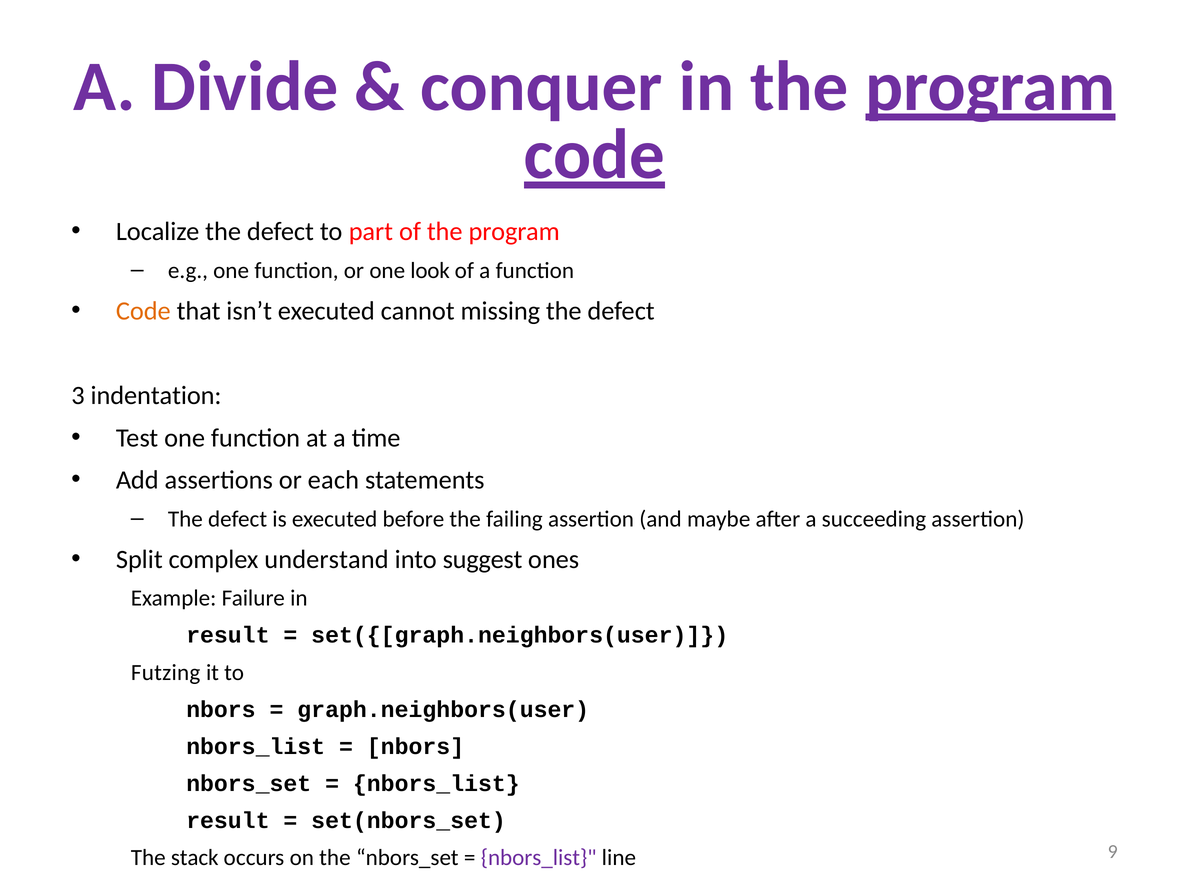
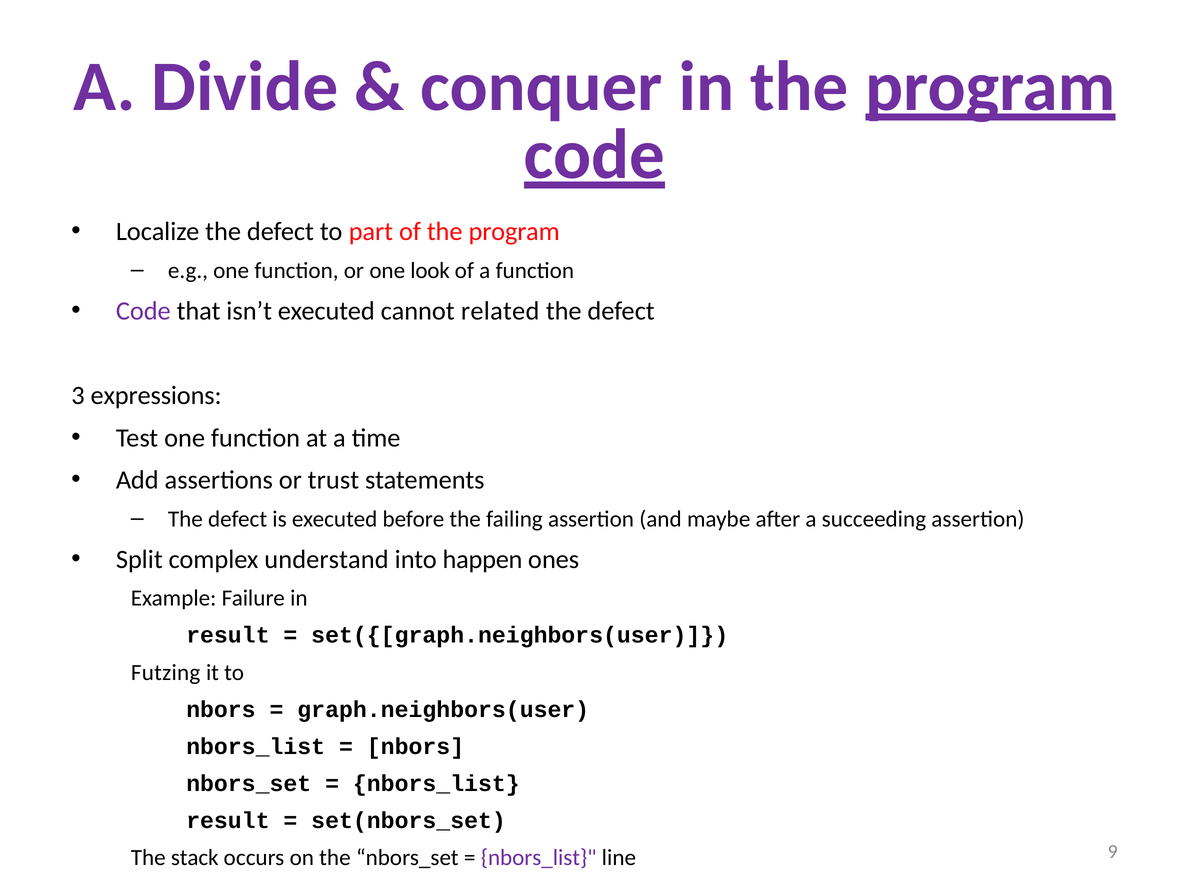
Code at (143, 311) colour: orange -> purple
missing: missing -> related
indentation: indentation -> expressions
each: each -> trust
suggest: suggest -> happen
